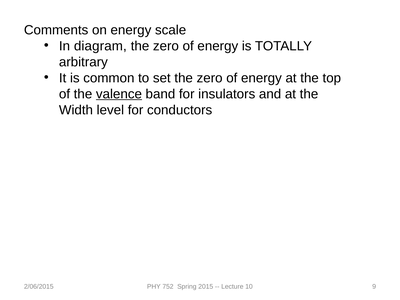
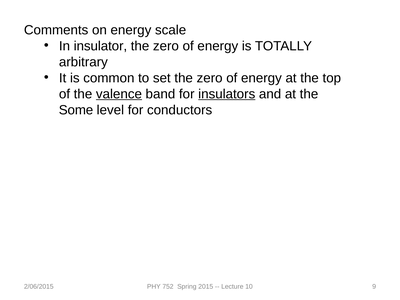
diagram: diagram -> insulator
insulators underline: none -> present
Width: Width -> Some
